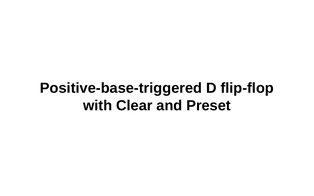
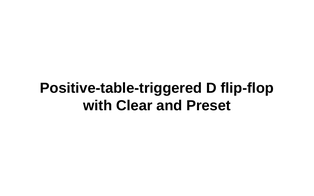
Positive-base-triggered: Positive-base-triggered -> Positive-table-triggered
